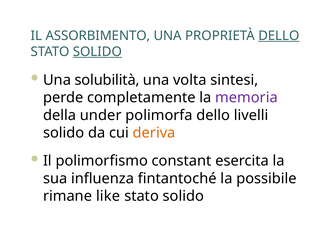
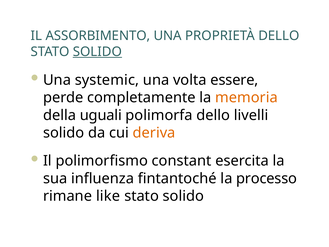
DELLO at (279, 36) underline: present -> none
solubilità: solubilità -> systemic
sintesi: sintesi -> essere
memoria colour: purple -> orange
under: under -> uguali
possibile: possibile -> processo
